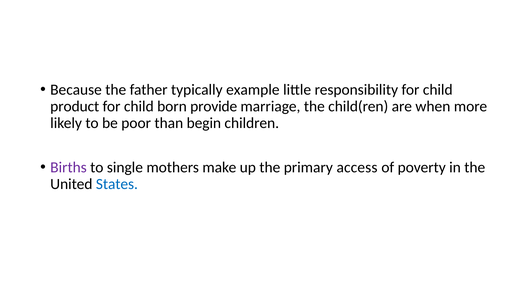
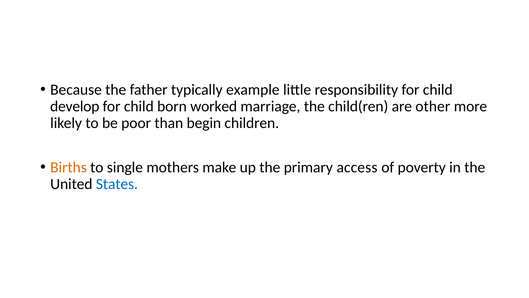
product: product -> develop
provide: provide -> worked
when: when -> other
Births colour: purple -> orange
